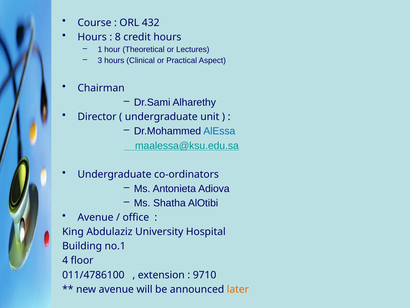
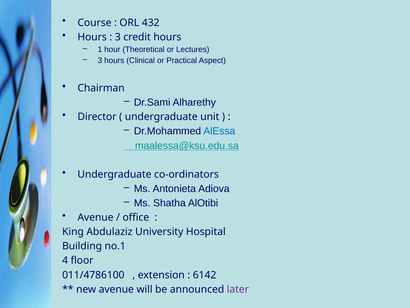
8 at (118, 37): 8 -> 3
9710: 9710 -> 6142
later colour: orange -> purple
